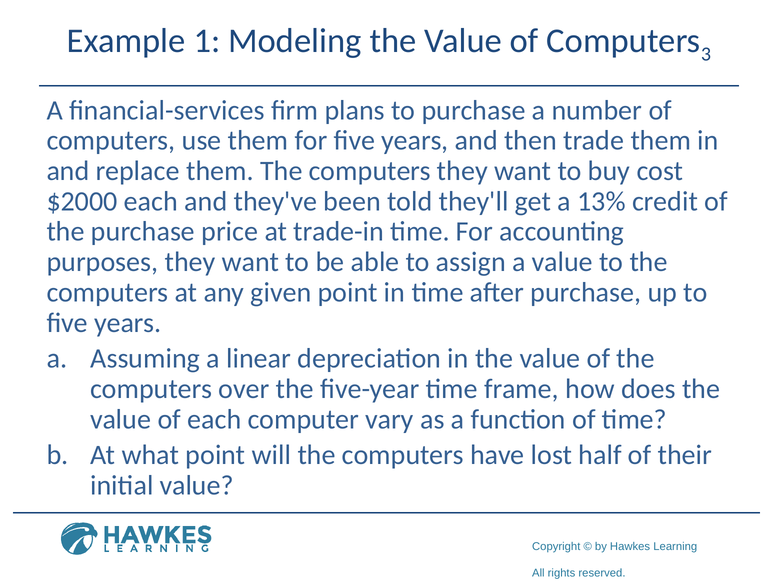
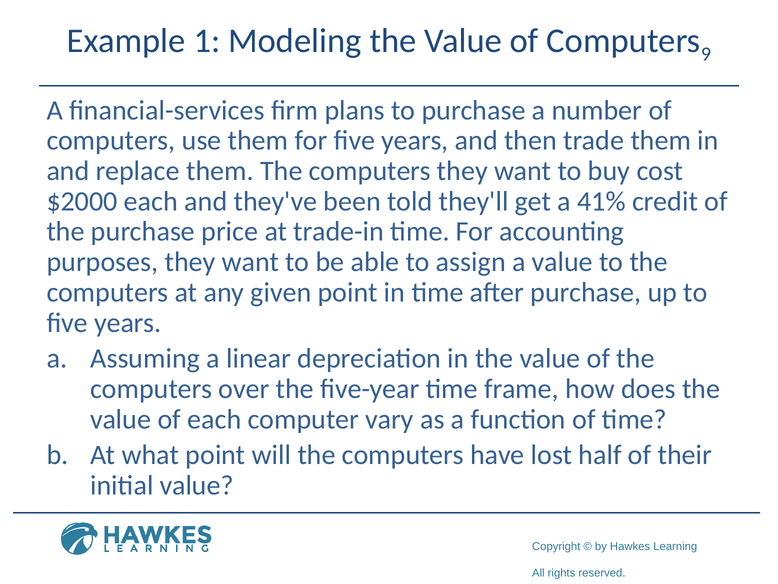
3: 3 -> 9
13%: 13% -> 41%
